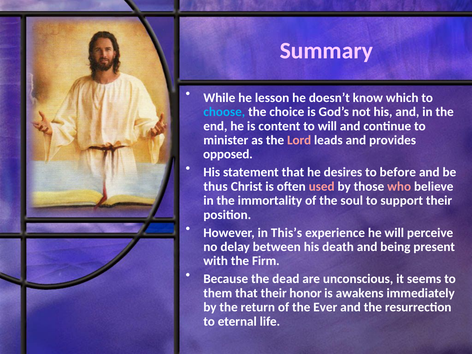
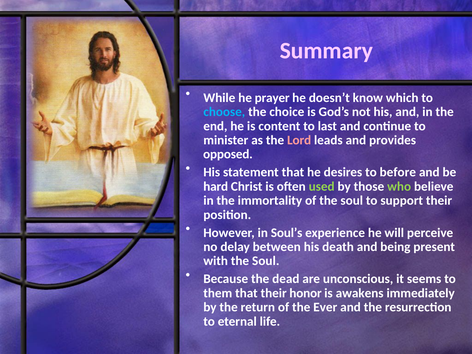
lesson: lesson -> prayer
to will: will -> last
thus: thus -> hard
used colour: pink -> light green
who colour: pink -> light green
This’s: This’s -> Soul’s
with the Firm: Firm -> Soul
